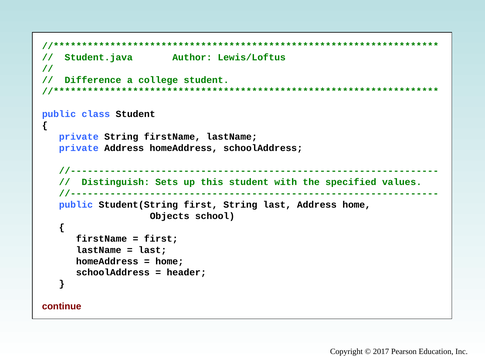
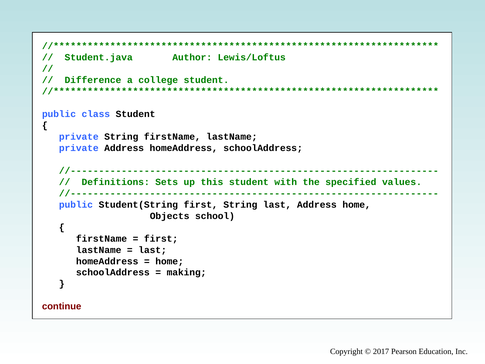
Distinguish: Distinguish -> Definitions
header: header -> making
